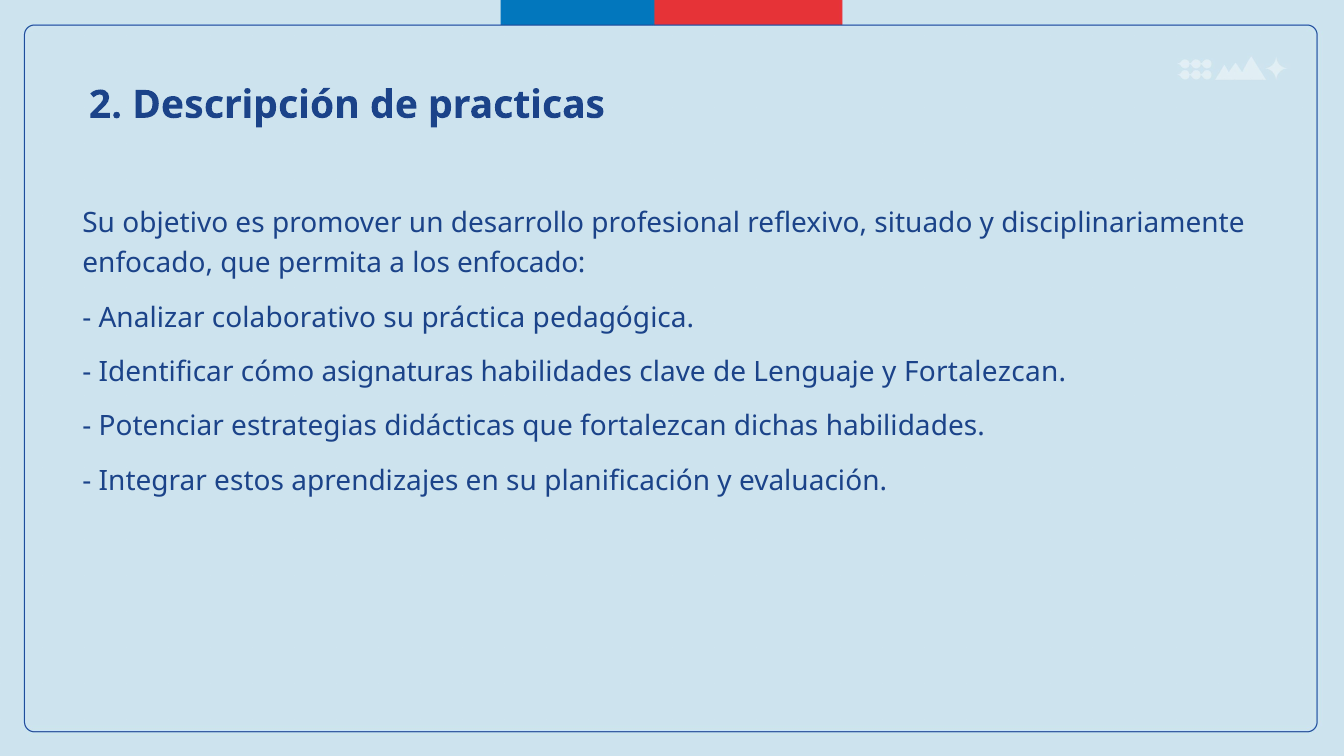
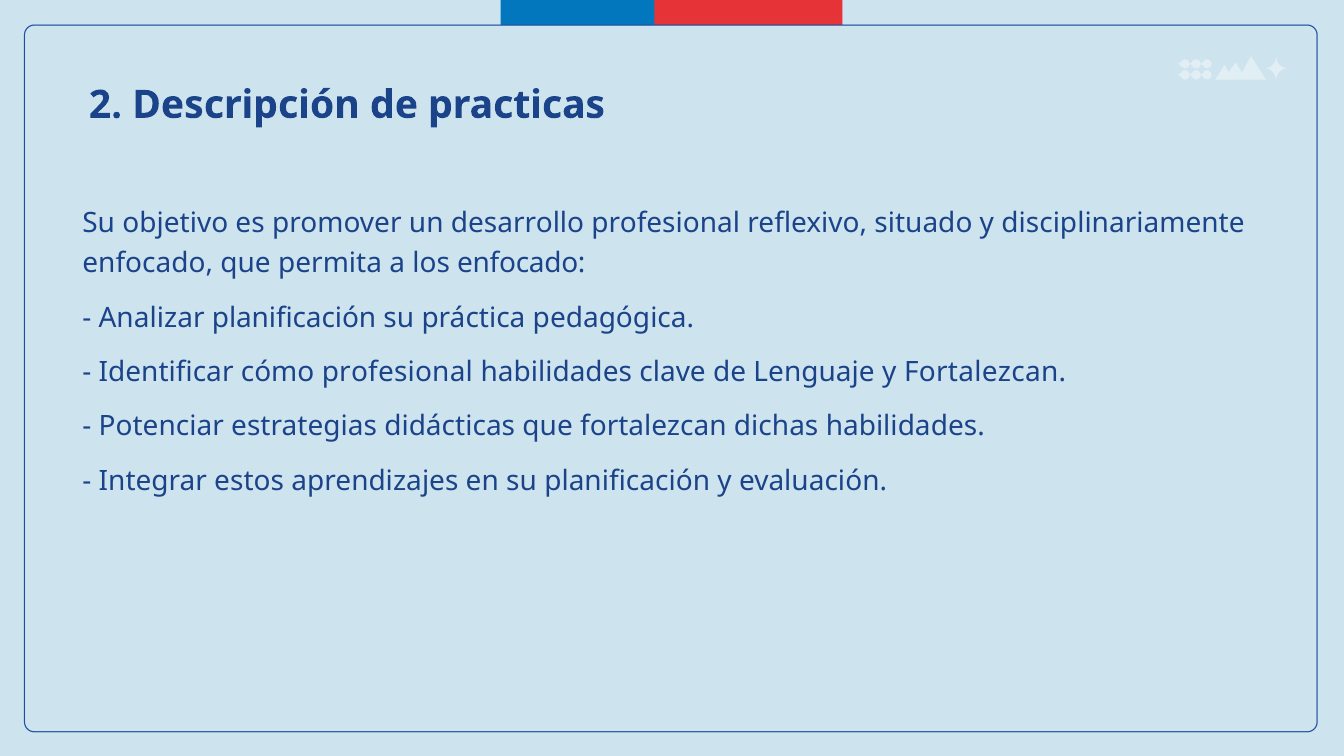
Analizar colaborativo: colaborativo -> planificación
cómo asignaturas: asignaturas -> profesional
